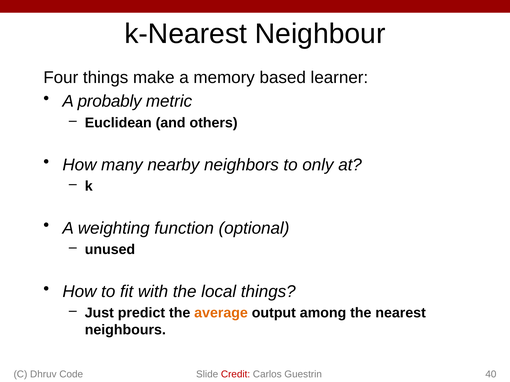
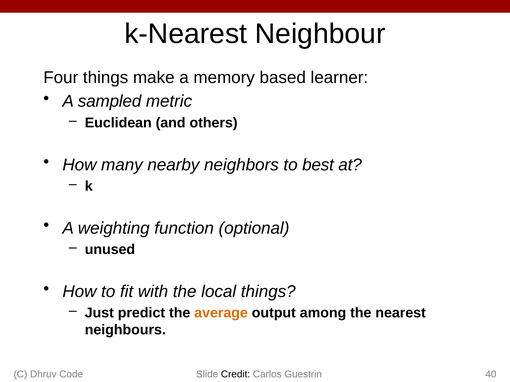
probably: probably -> sampled
only: only -> best
Credit colour: red -> black
